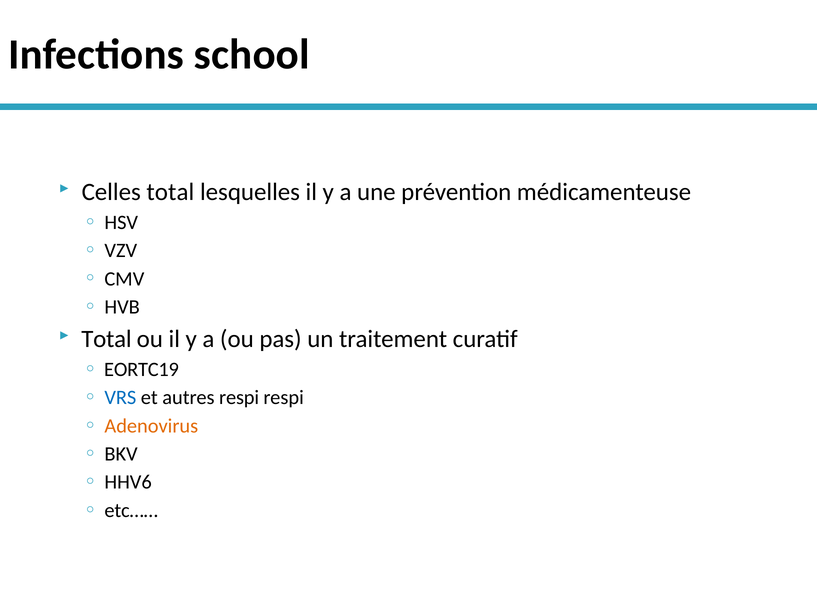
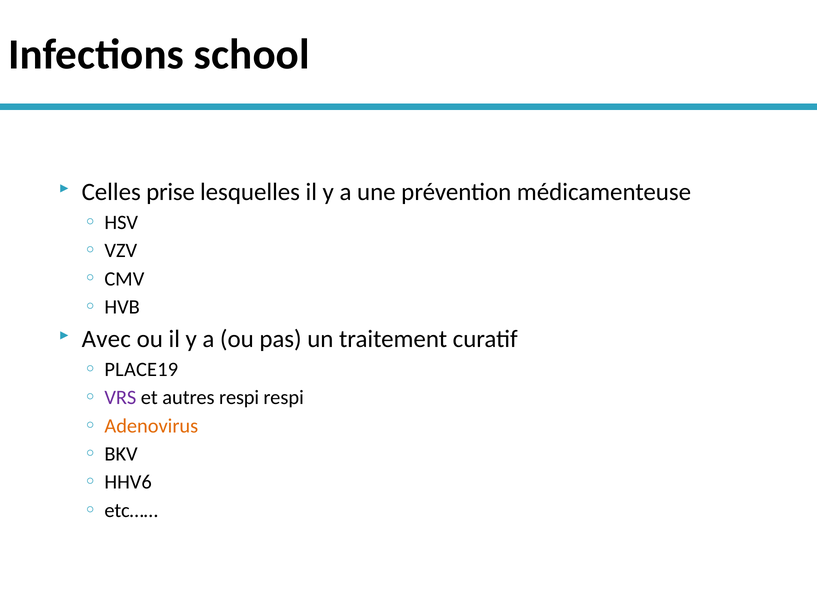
Celles total: total -> prise
Total at (106, 339): Total -> Avec
EORTC19: EORTC19 -> PLACE19
VRS colour: blue -> purple
